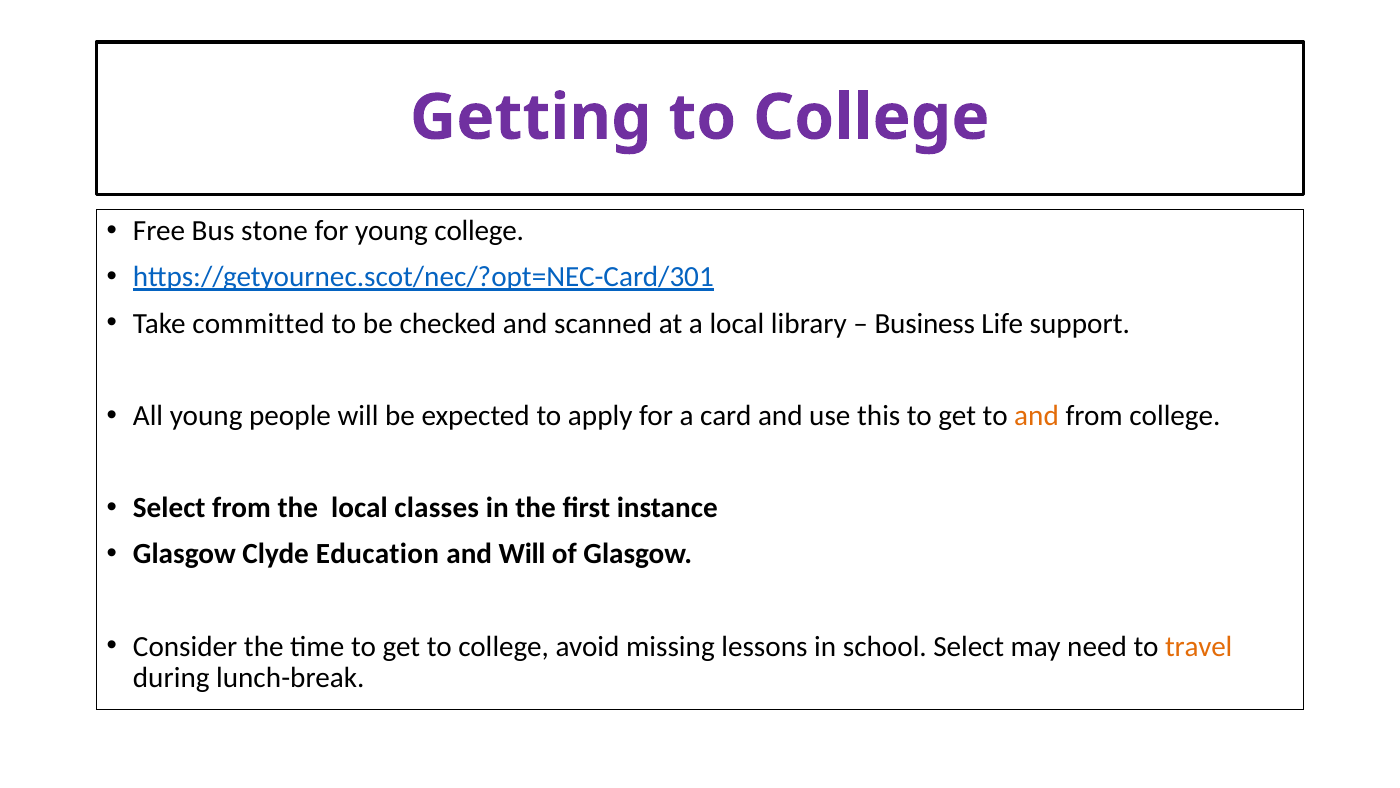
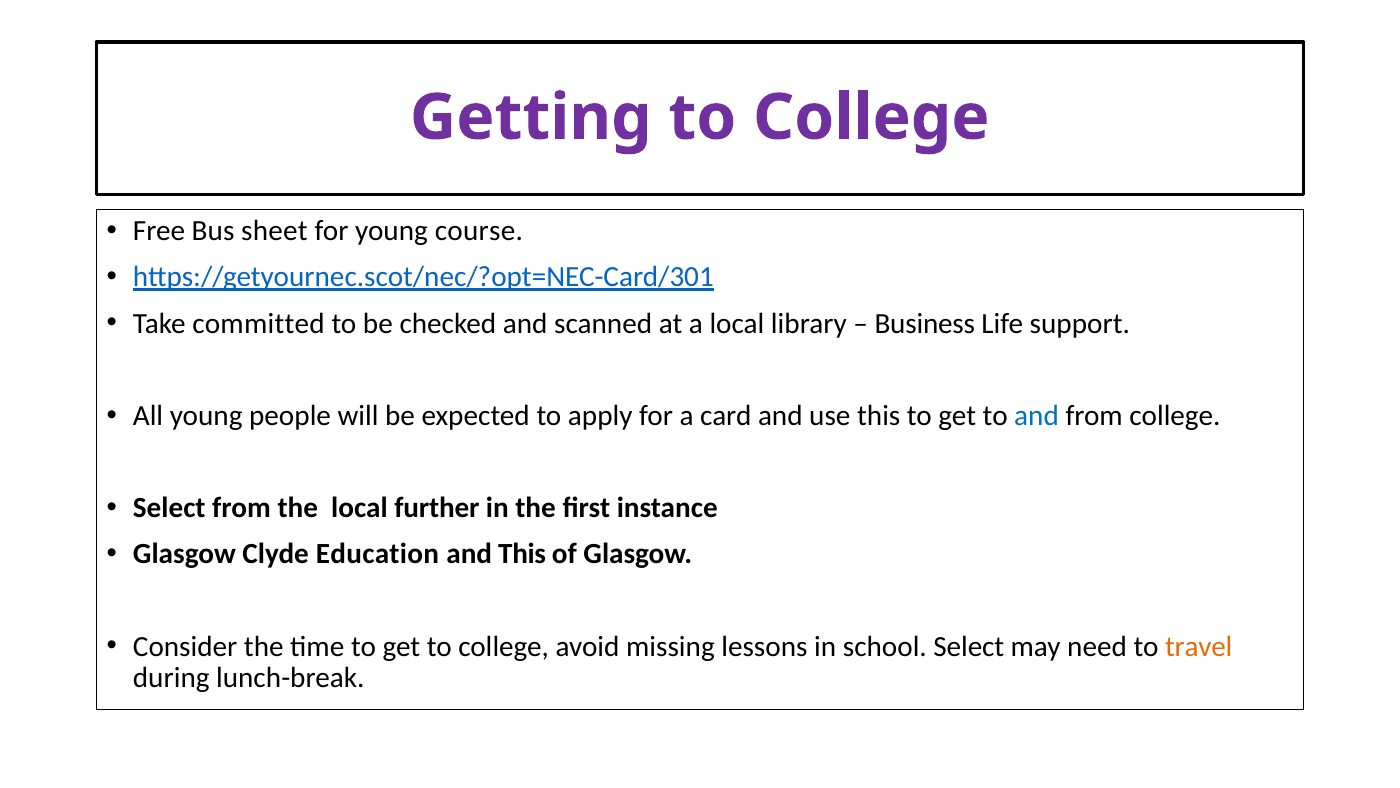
stone: stone -> sheet
young college: college -> course
and at (1037, 415) colour: orange -> blue
classes: classes -> further
and Will: Will -> This
